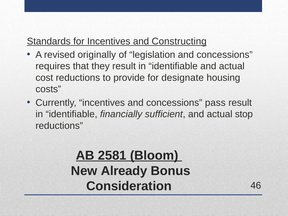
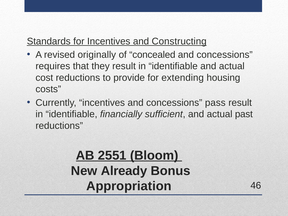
legislation: legislation -> concealed
designate: designate -> extending
stop: stop -> past
2581: 2581 -> 2551
Consideration: Consideration -> Appropriation
